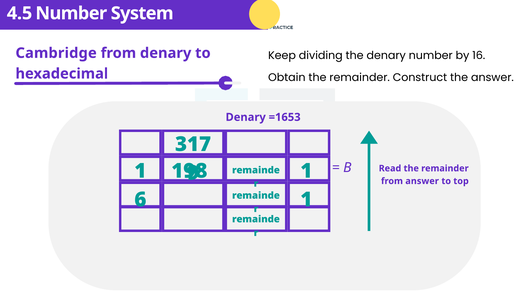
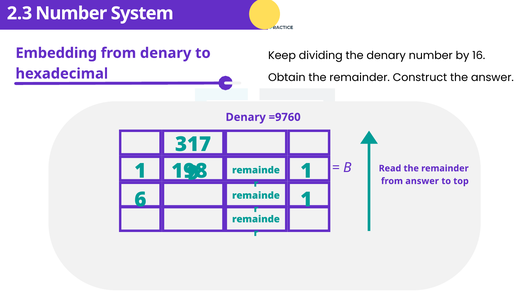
4.5: 4.5 -> 2.3
Cambridge: Cambridge -> Embedding
=1653: =1653 -> =9760
